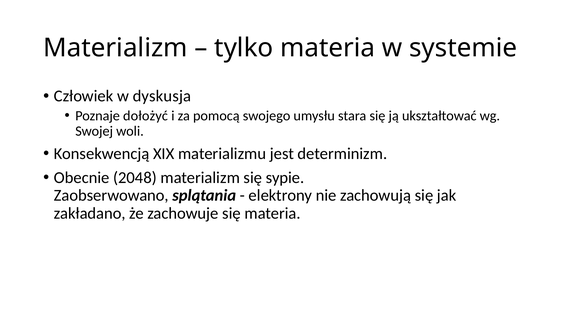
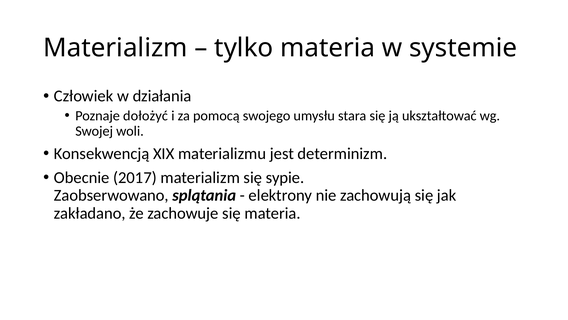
dyskusja: dyskusja -> działania
2048: 2048 -> 2017
